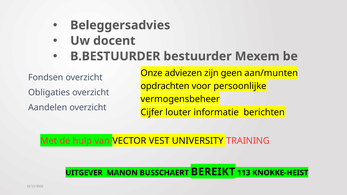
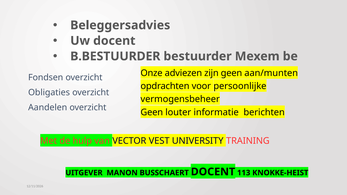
Cijfer at (152, 112): Cijfer -> Geen
BUSSCHAERT BEREIKT: BEREIKT -> DOCENT
